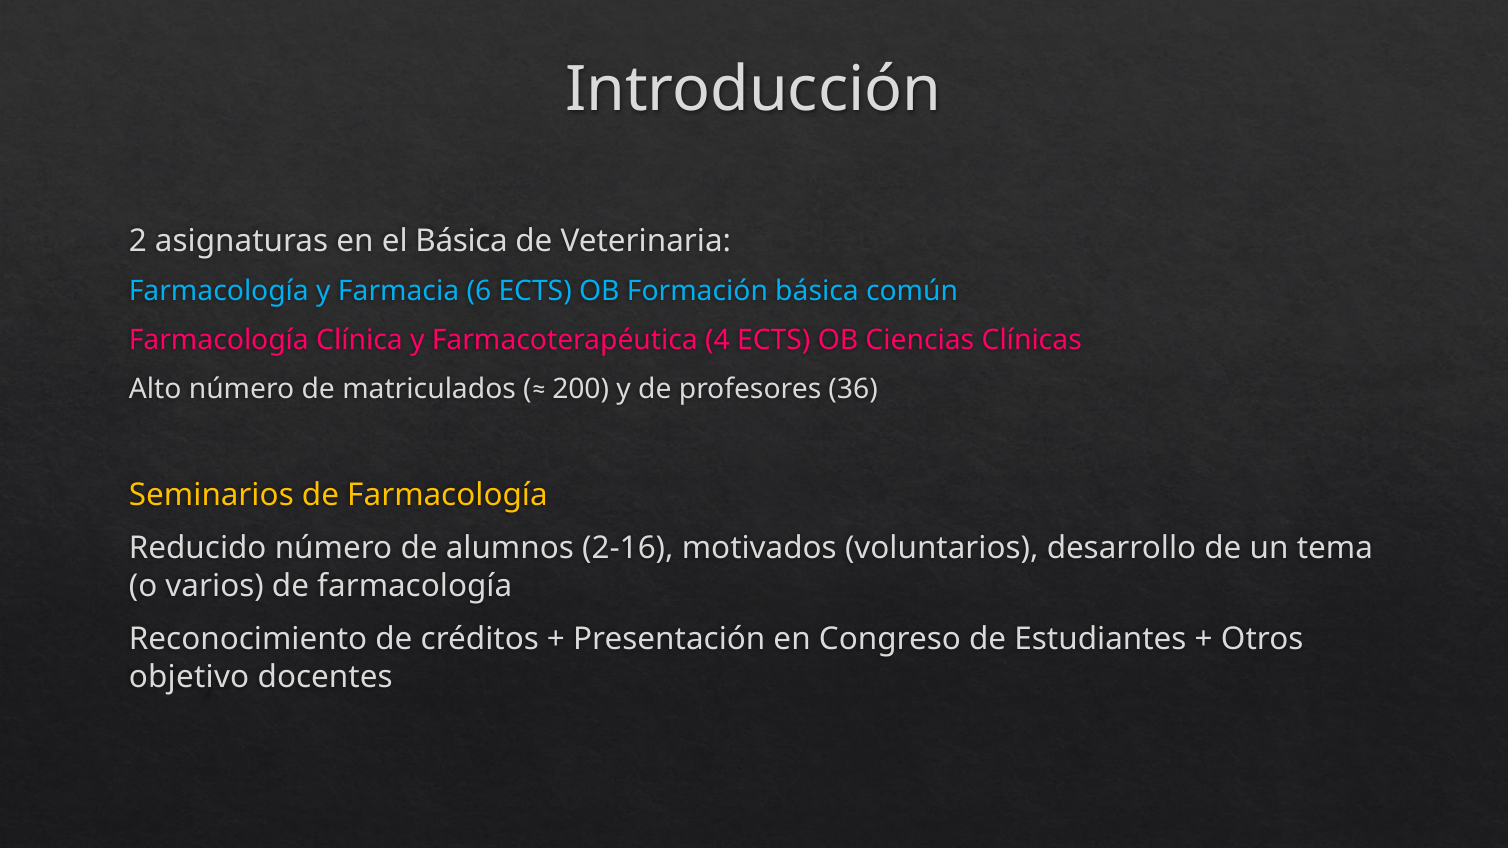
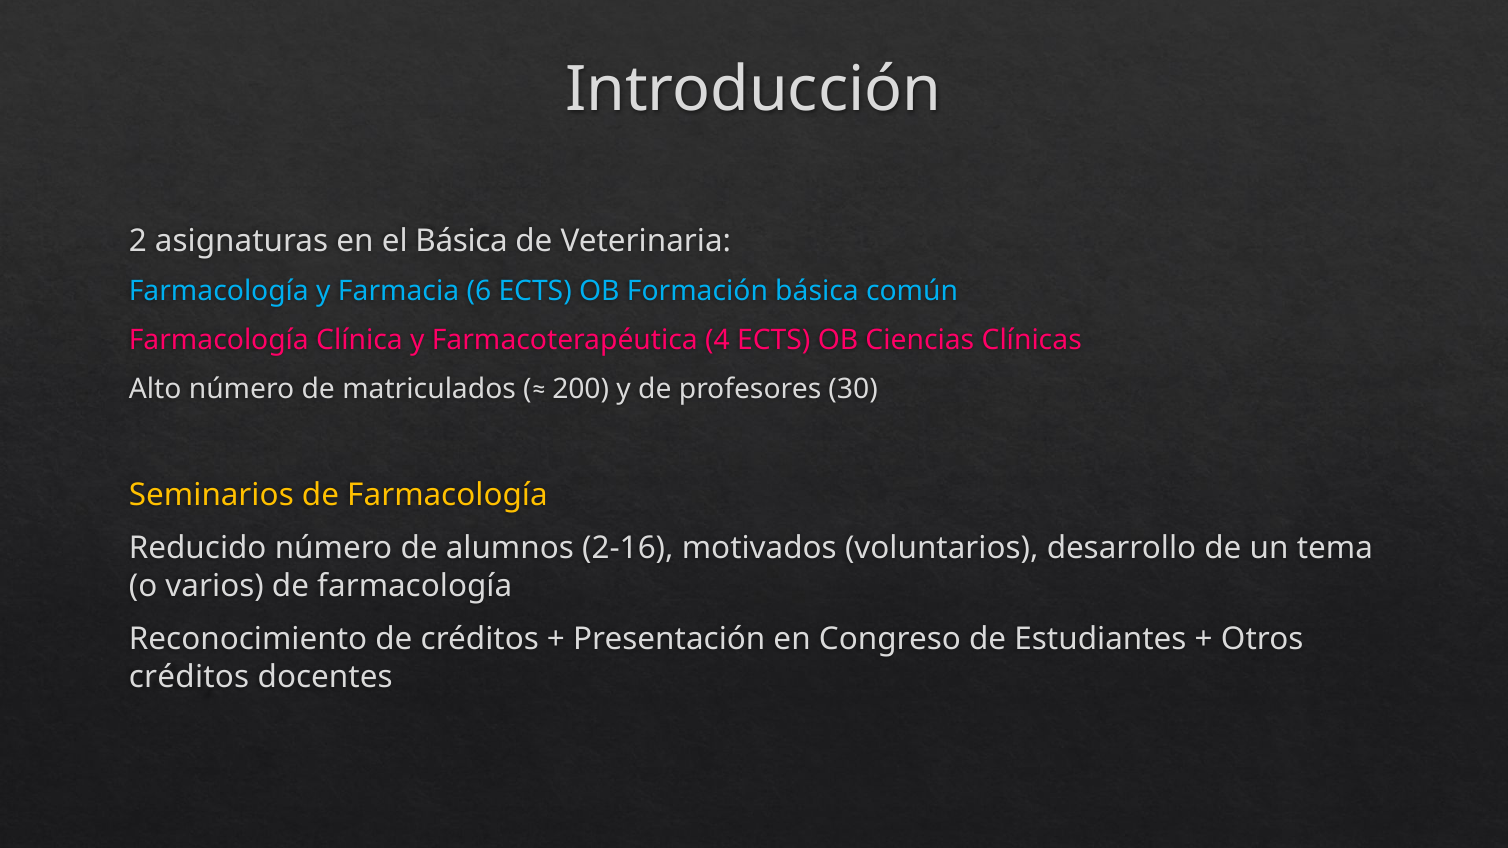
36: 36 -> 30
objetivo at (189, 677): objetivo -> créditos
